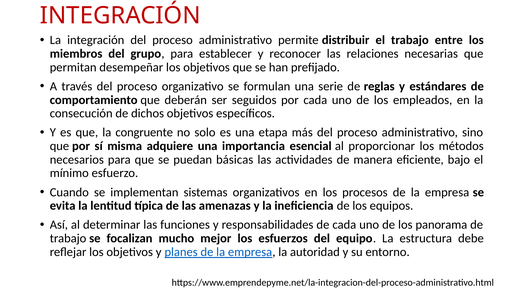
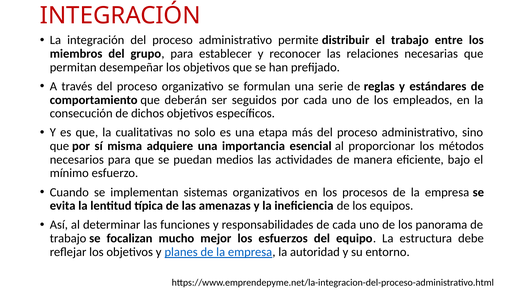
congruente: congruente -> cualitativas
básicas: básicas -> medios
